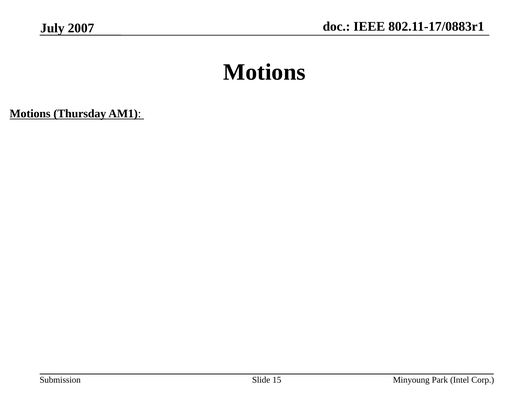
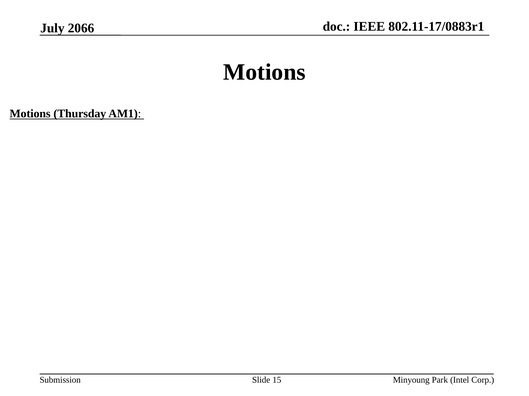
2007: 2007 -> 2066
